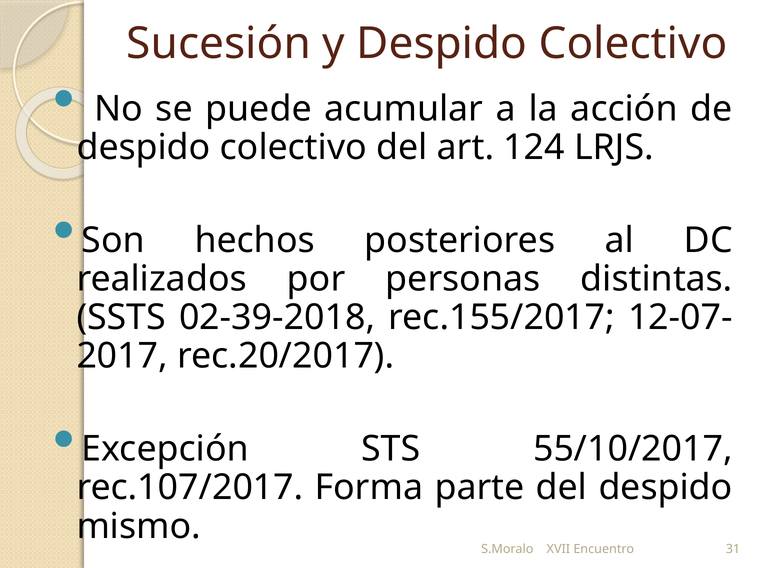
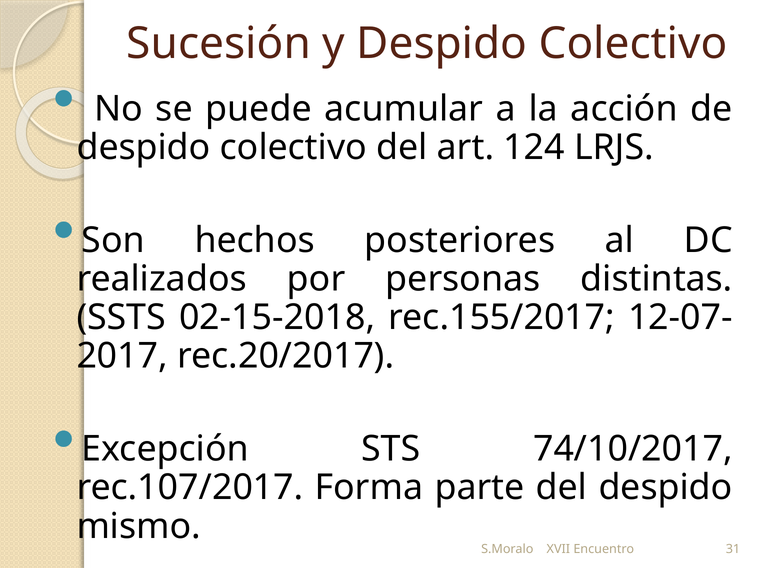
02-39-2018: 02-39-2018 -> 02-15-2018
55/10/2017: 55/10/2017 -> 74/10/2017
